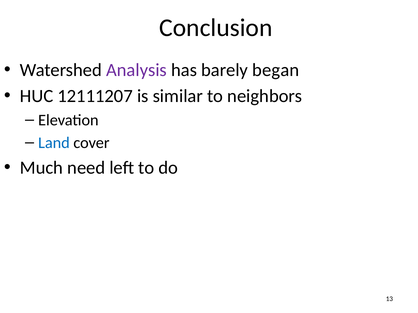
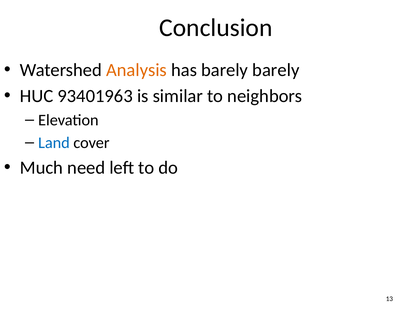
Analysis colour: purple -> orange
barely began: began -> barely
12111207: 12111207 -> 93401963
